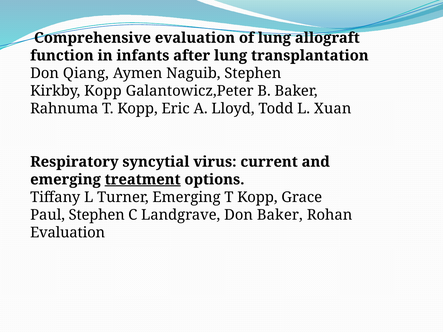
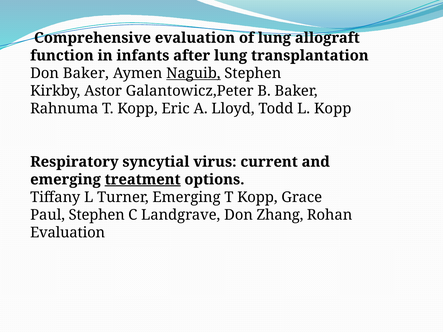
Don Qiang: Qiang -> Baker
Naguib underline: none -> present
Kirkby Kopp: Kopp -> Astor
L Xuan: Xuan -> Kopp
Don Baker: Baker -> Zhang
